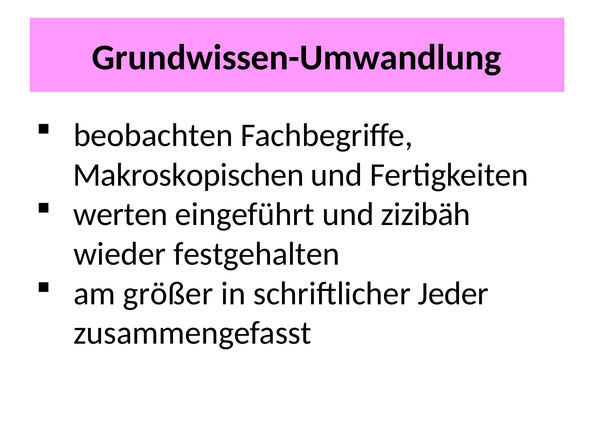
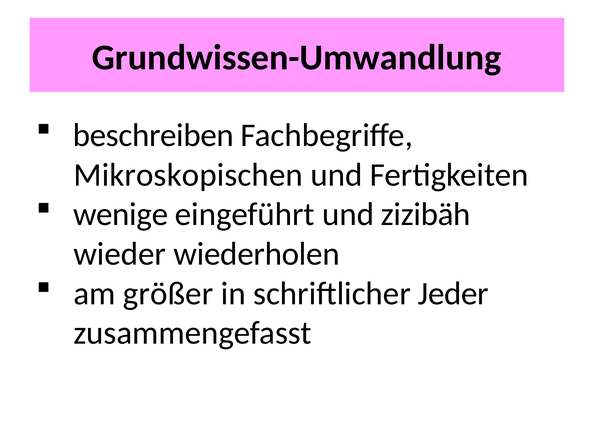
beobachten: beobachten -> beschreiben
Makroskopischen: Makroskopischen -> Mikroskopischen
werten: werten -> wenige
festgehalten: festgehalten -> wiederholen
